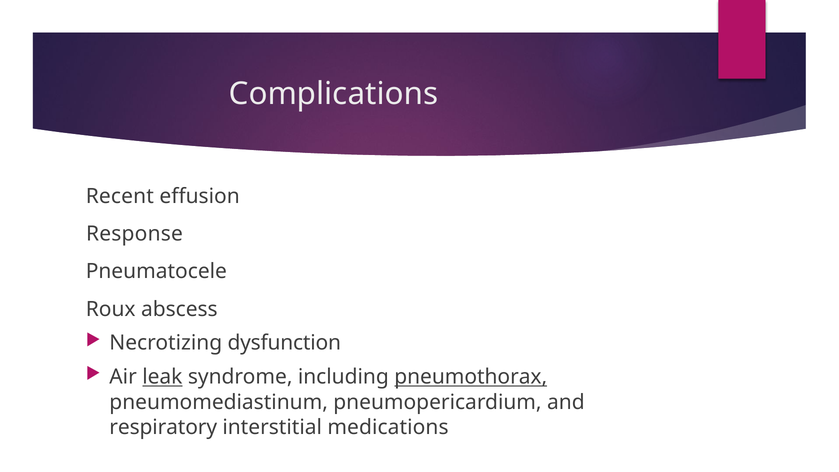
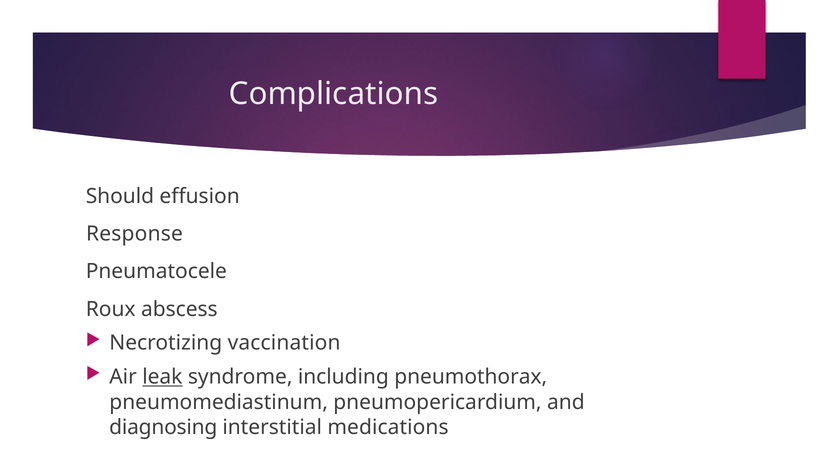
Recent: Recent -> Should
dysfunction: dysfunction -> vaccination
pneumothorax underline: present -> none
respiratory: respiratory -> diagnosing
